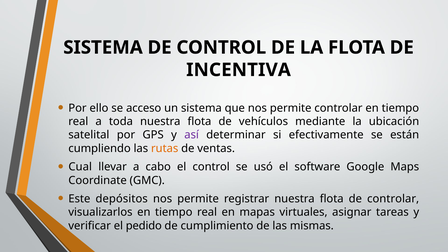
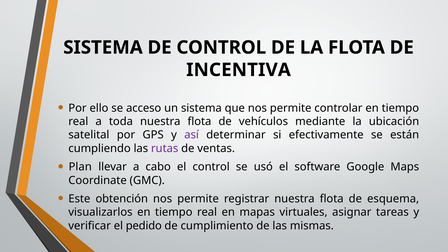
rutas colour: orange -> purple
Cual: Cual -> Plan
depósitos: depósitos -> obtención
de controlar: controlar -> esquema
